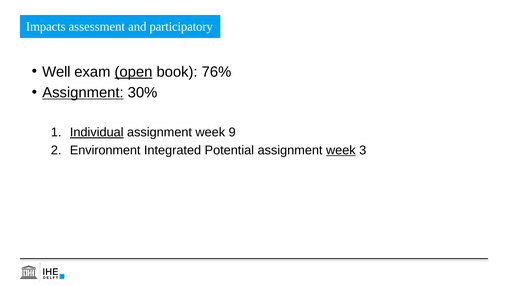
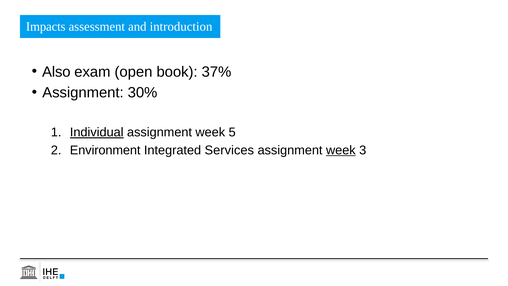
participatory: participatory -> introduction
Well: Well -> Also
open underline: present -> none
76%: 76% -> 37%
Assignment at (83, 93) underline: present -> none
9: 9 -> 5
Potential: Potential -> Services
